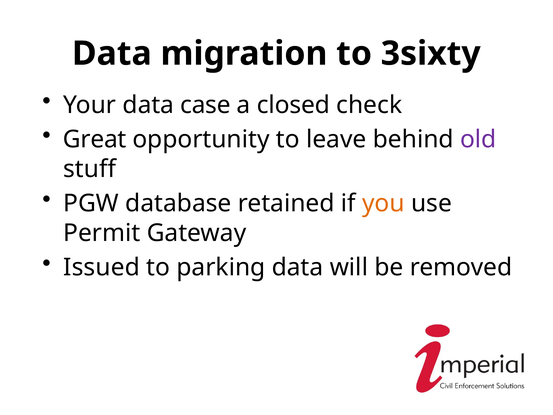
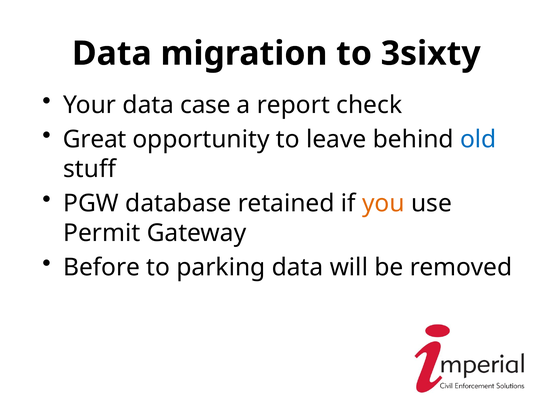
closed: closed -> report
old colour: purple -> blue
Issued: Issued -> Before
